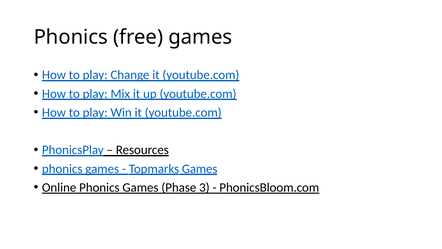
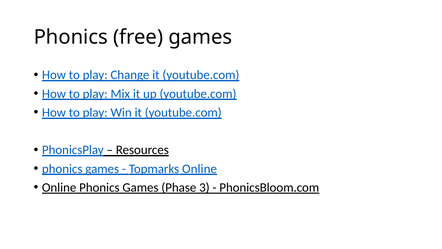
Topmarks Games: Games -> Online
